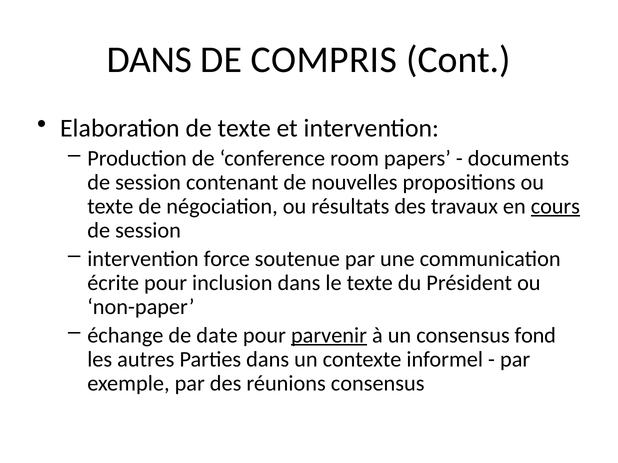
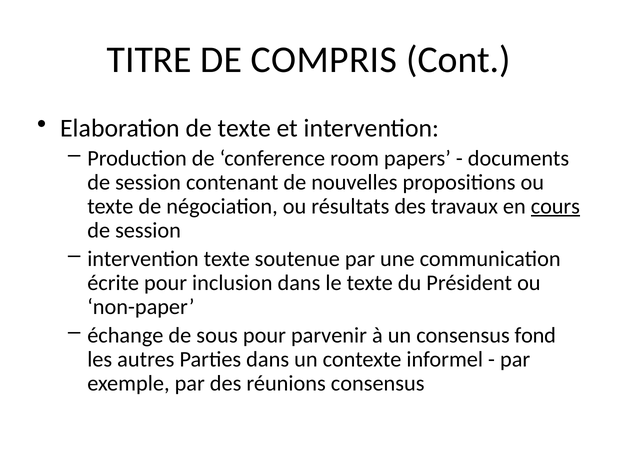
DANS at (149, 60): DANS -> TITRE
intervention force: force -> texte
date: date -> sous
parvenir underline: present -> none
